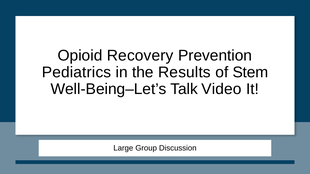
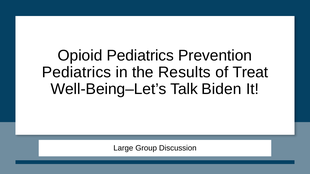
Opioid Recovery: Recovery -> Pediatrics
Stem: Stem -> Treat
Video: Video -> Biden
